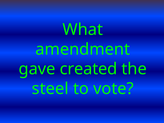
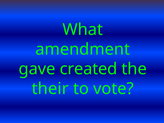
steel: steel -> their
